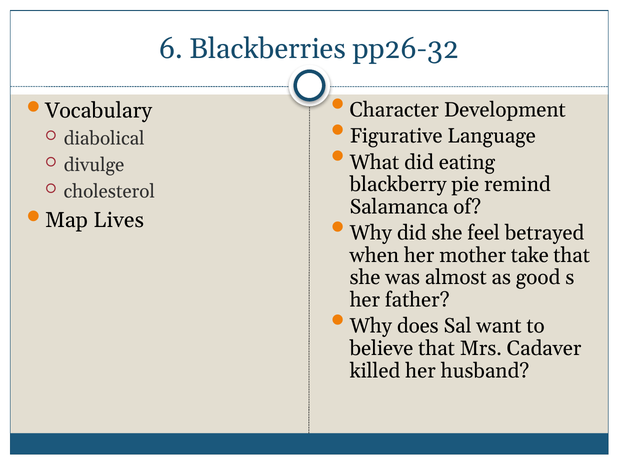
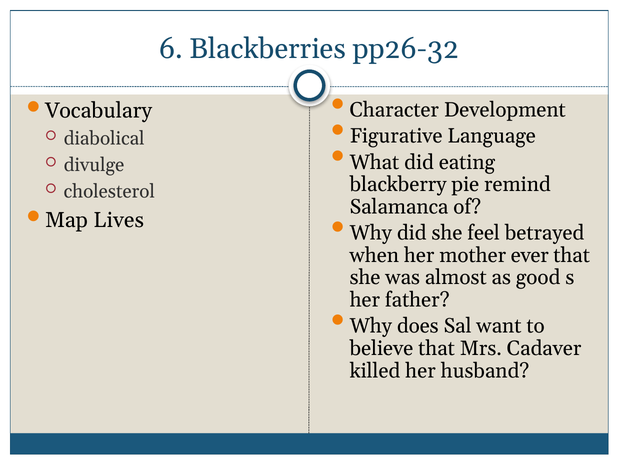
take: take -> ever
